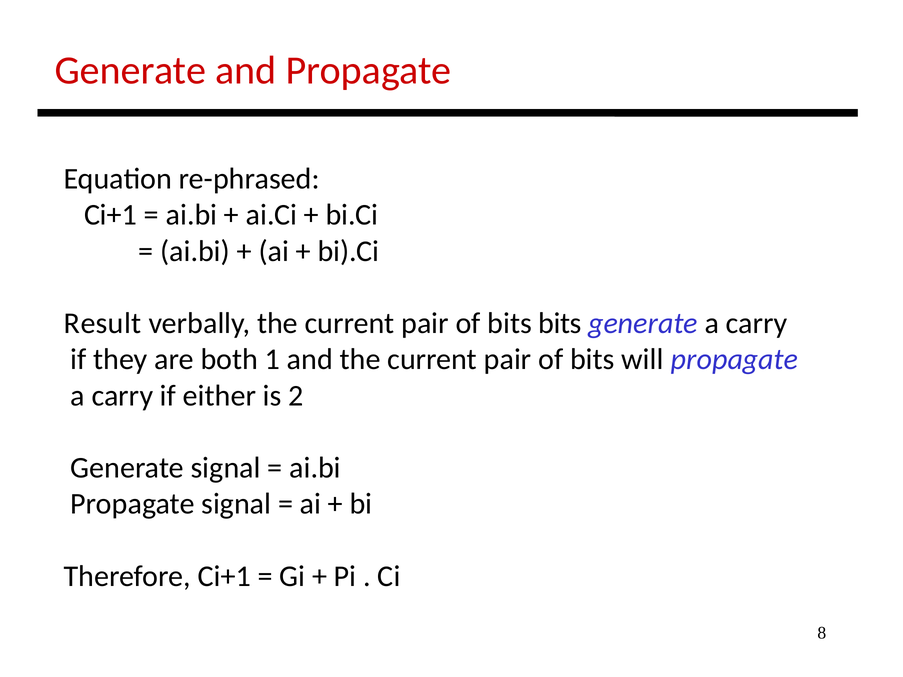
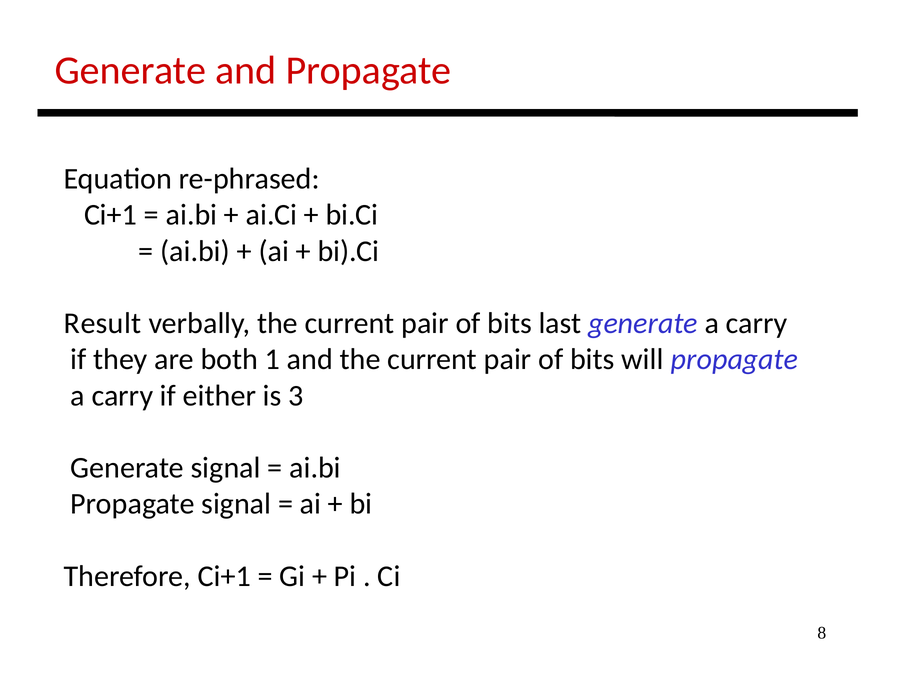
bits bits: bits -> last
2: 2 -> 3
